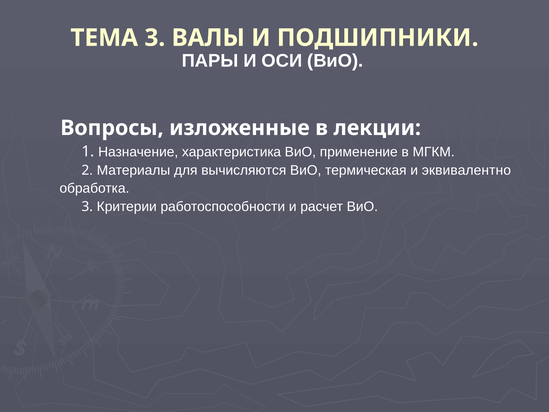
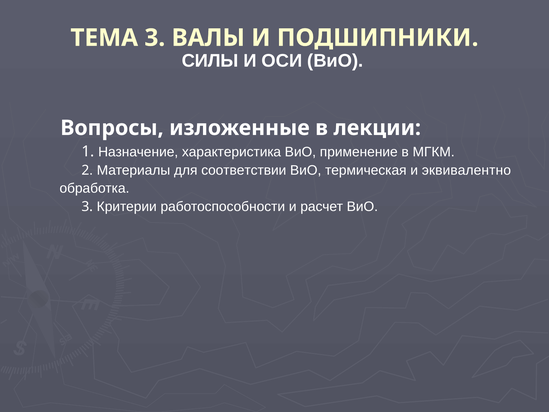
ПАРЫ: ПАРЫ -> СИЛЫ
вычисляются: вычисляются -> соответствии
